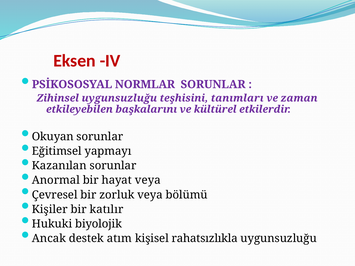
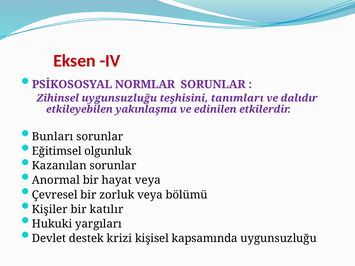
zaman: zaman -> dalıdır
başkalarını: başkalarını -> yakınlaşma
kültürel: kültürel -> edinilen
Okuyan: Okuyan -> Bunları
yapmayı: yapmayı -> olgunluk
biyolojik: biyolojik -> yargıları
Ancak: Ancak -> Devlet
atım: atım -> krizi
rahatsızlıkla: rahatsızlıkla -> kapsamında
